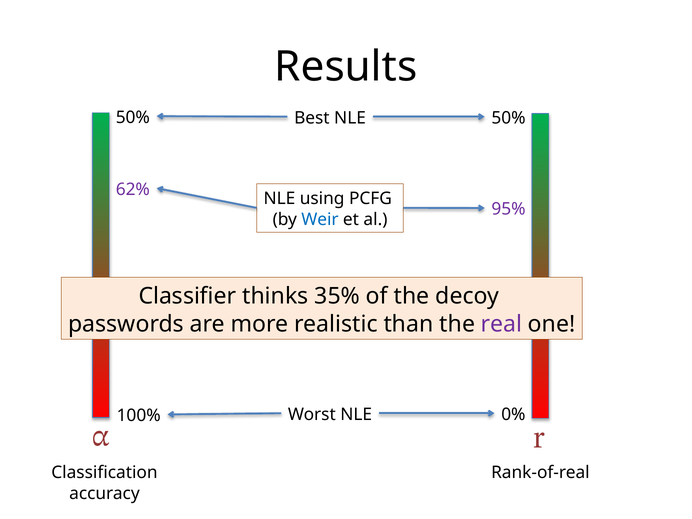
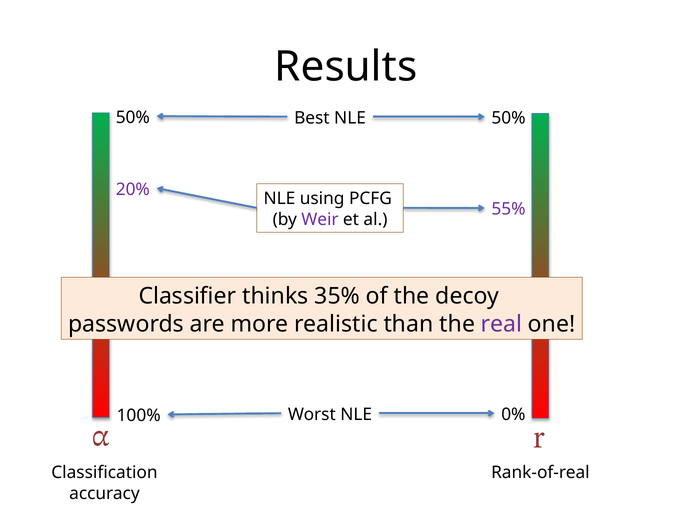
62%: 62% -> 20%
95%: 95% -> 55%
Weir colour: blue -> purple
